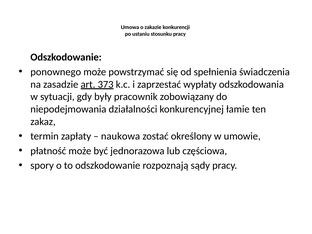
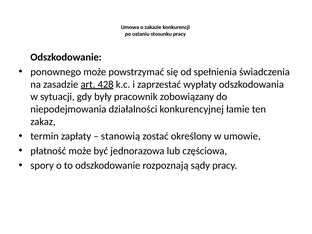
373: 373 -> 428
naukowa: naukowa -> stanowią
